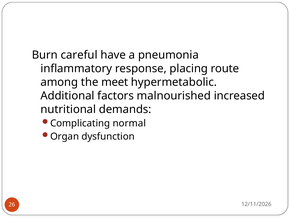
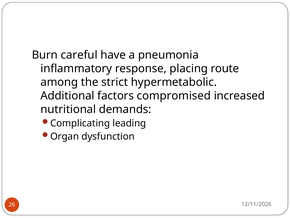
meet: meet -> strict
malnourished: malnourished -> compromised
normal: normal -> leading
